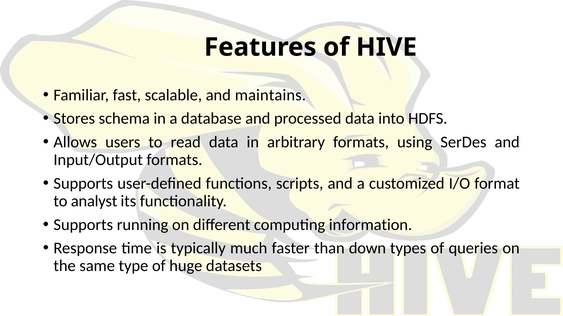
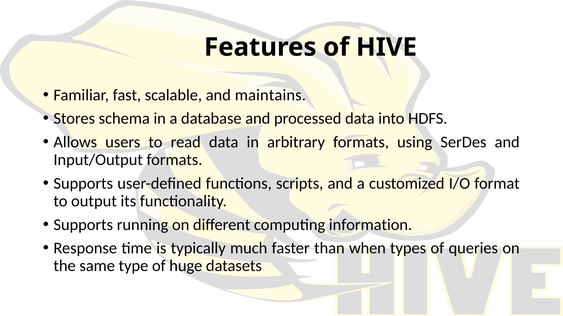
analyst: analyst -> output
down: down -> when
